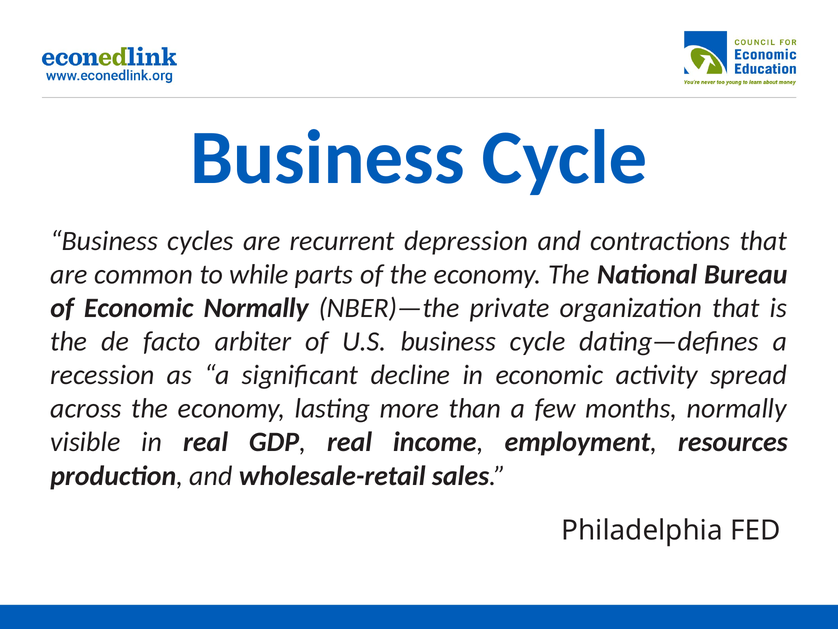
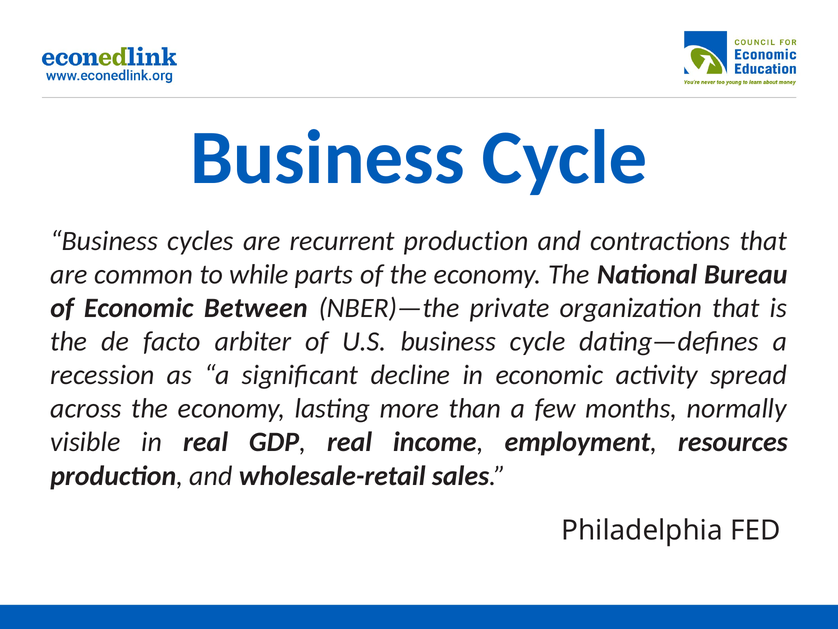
recurrent depression: depression -> production
Economic Normally: Normally -> Between
